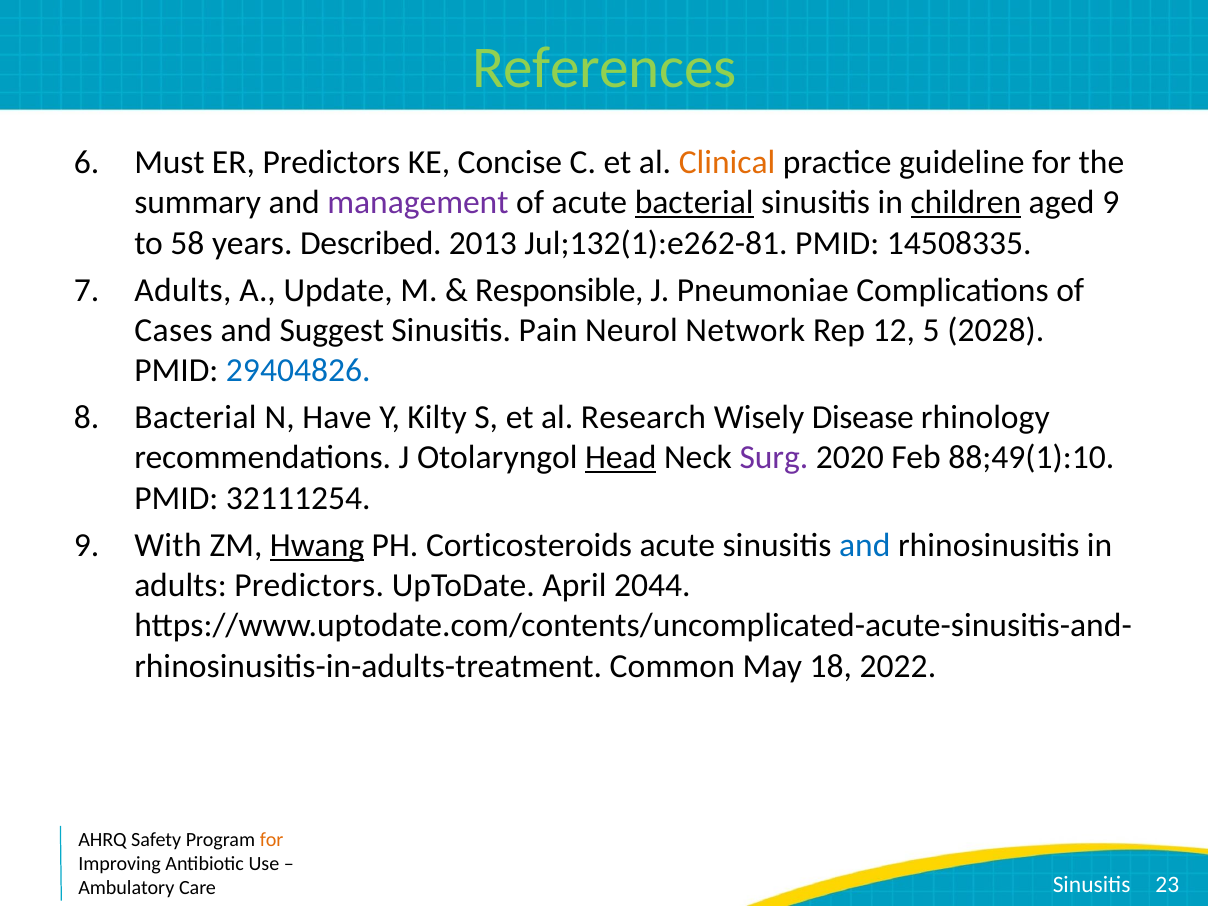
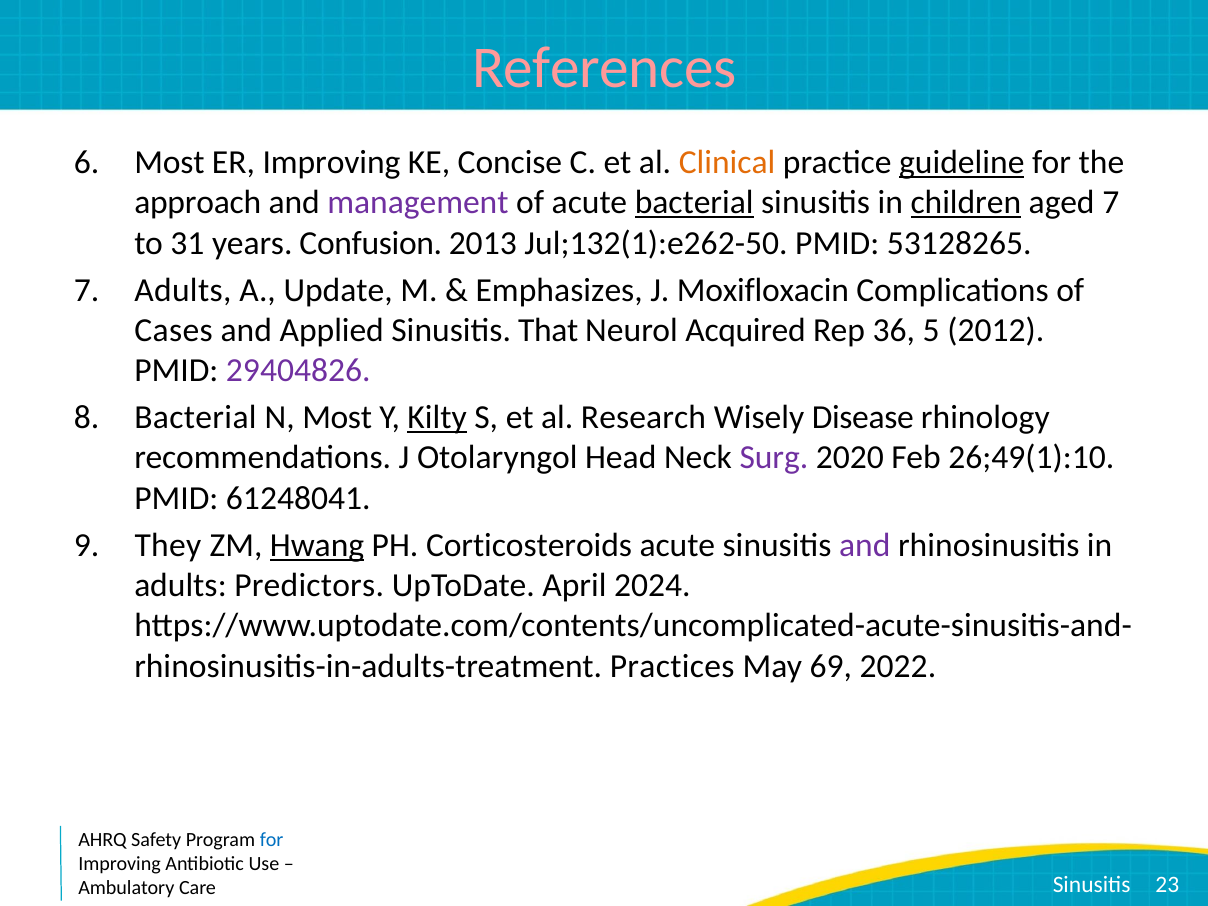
References colour: light green -> pink
Must at (169, 162): Must -> Most
ER Predictors: Predictors -> Improving
guideline underline: none -> present
summary: summary -> approach
aged 9: 9 -> 7
58: 58 -> 31
Described: Described -> Confusion
Jul;132(1):e262-81: Jul;132(1):e262-81 -> Jul;132(1):e262-50
14508335: 14508335 -> 53128265
Responsible: Responsible -> Emphasizes
Pneumoniae: Pneumoniae -> Moxifloxacin
Suggest: Suggest -> Applied
Pain: Pain -> That
Network: Network -> Acquired
12: 12 -> 36
2028: 2028 -> 2012
29404826 colour: blue -> purple
N Have: Have -> Most
Kilty underline: none -> present
Head underline: present -> none
88;49(1):10: 88;49(1):10 -> 26;49(1):10
32111254: 32111254 -> 61248041
With: With -> They
and at (865, 545) colour: blue -> purple
2044: 2044 -> 2024
Common: Common -> Practices
18: 18 -> 69
for at (272, 840) colour: orange -> blue
